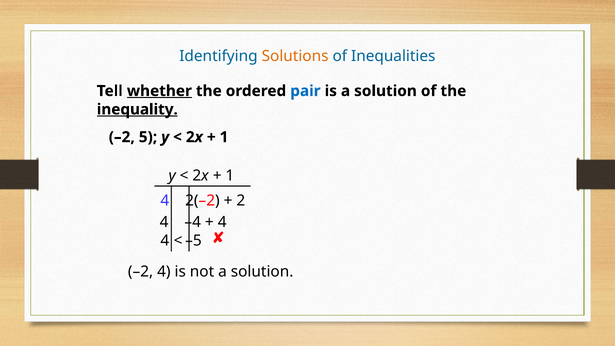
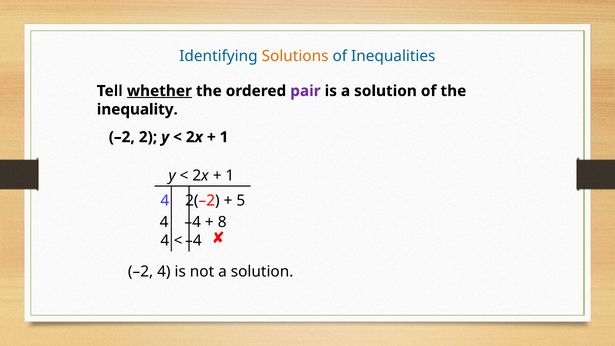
pair colour: blue -> purple
inequality underline: present -> none
5: 5 -> 2
2: 2 -> 5
4 at (222, 222): 4 -> 8
–5 at (193, 241): –5 -> –4
